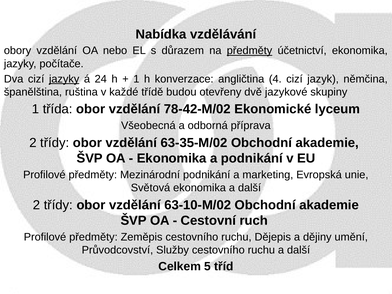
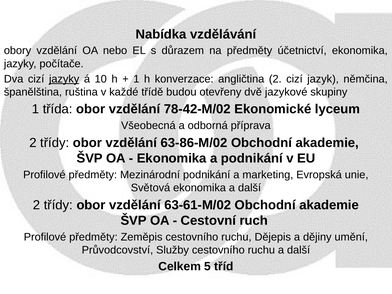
předměty at (250, 51) underline: present -> none
24: 24 -> 10
angličtina 4: 4 -> 2
63-35-M/02: 63-35-M/02 -> 63-86-M/02
63-10-M/02: 63-10-M/02 -> 63-61-M/02
